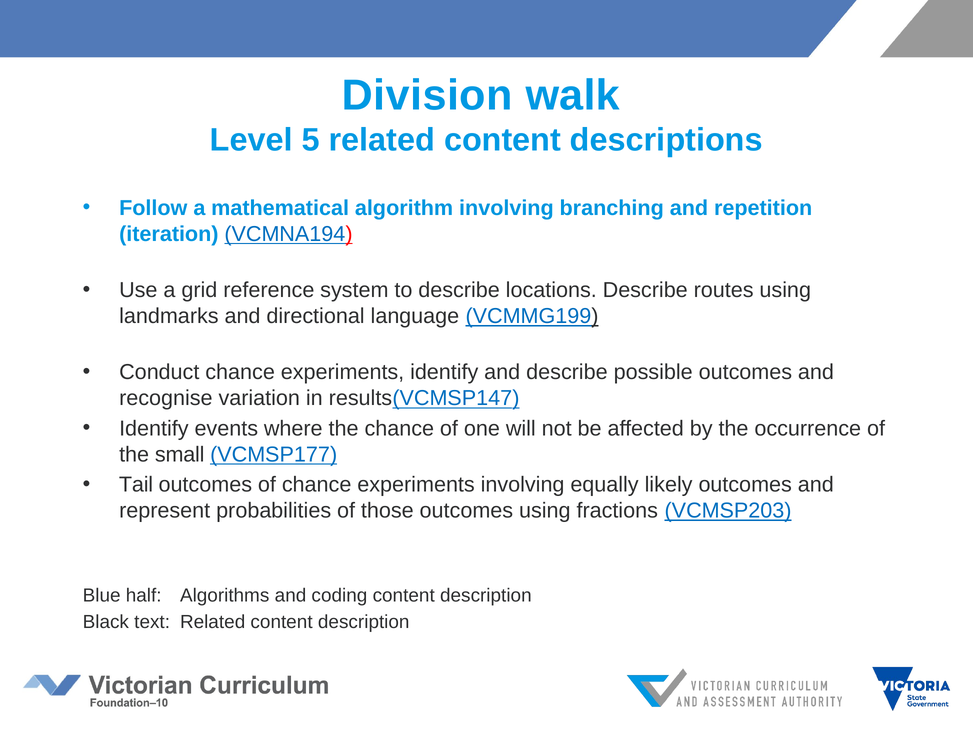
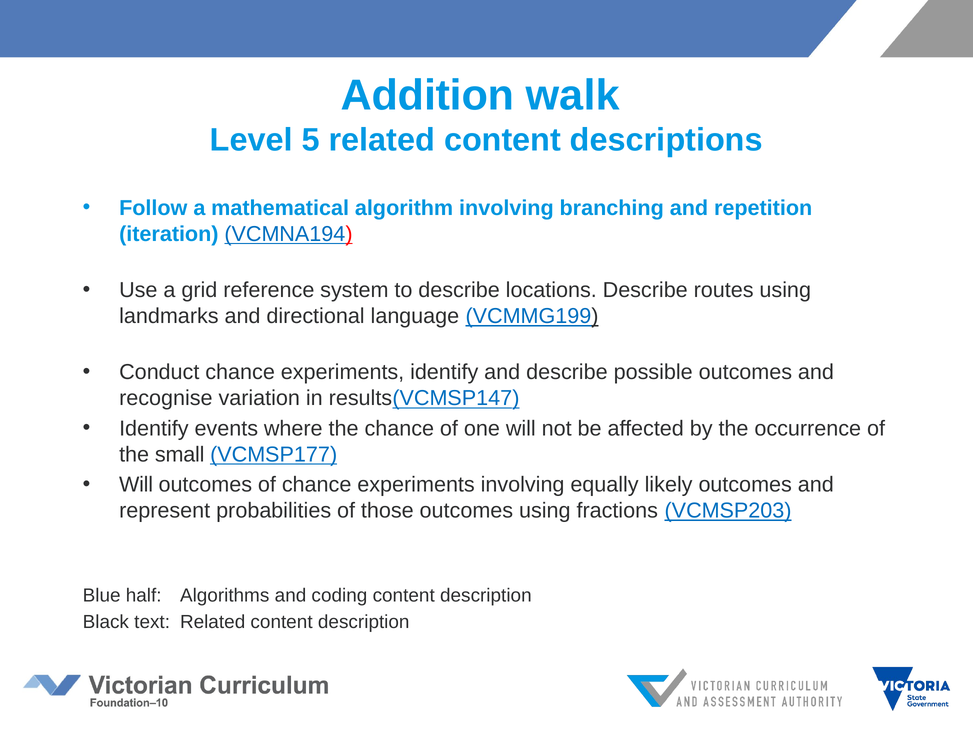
Division: Division -> Addition
Tail at (136, 485): Tail -> Will
